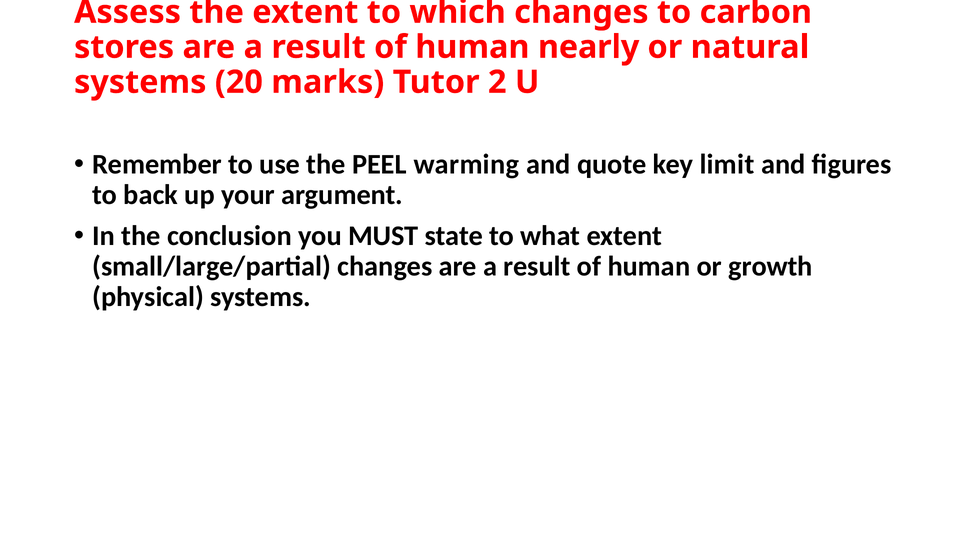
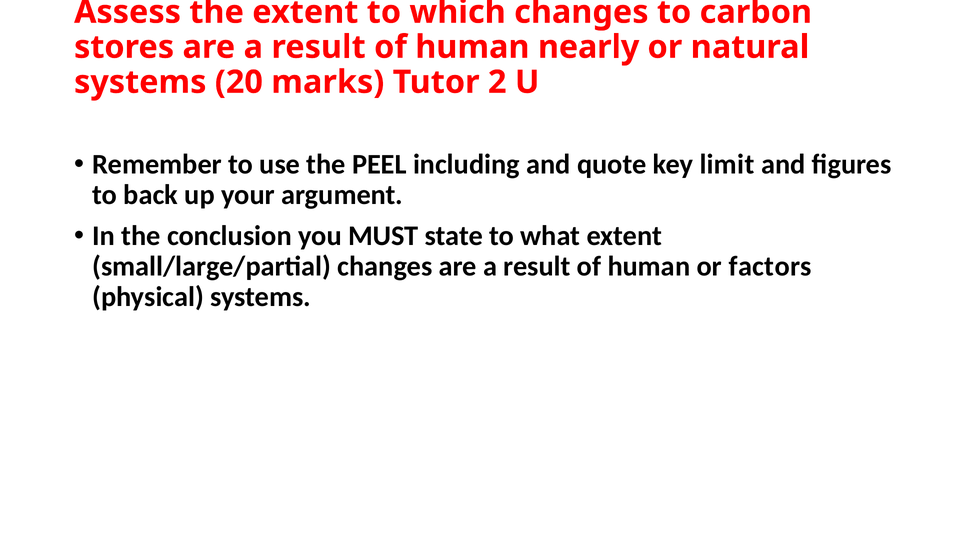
warming: warming -> including
growth: growth -> factors
